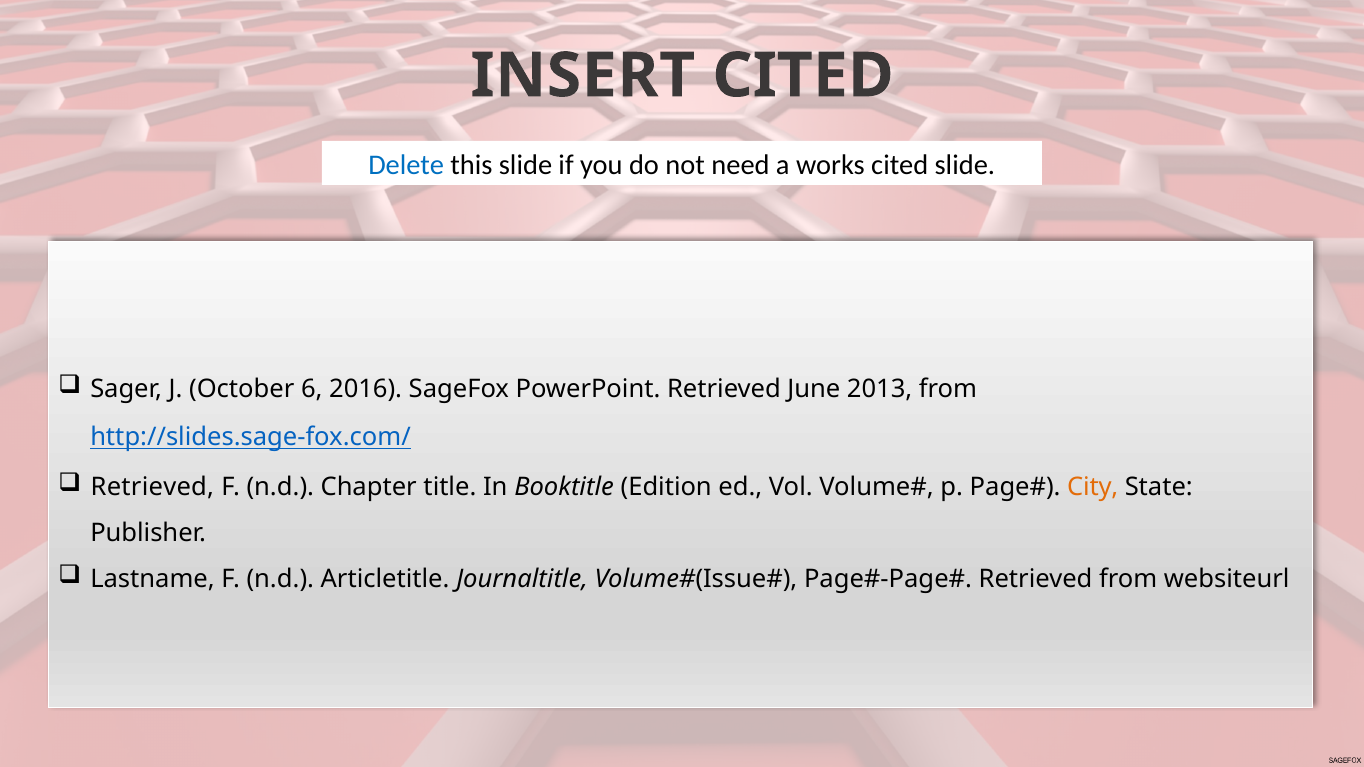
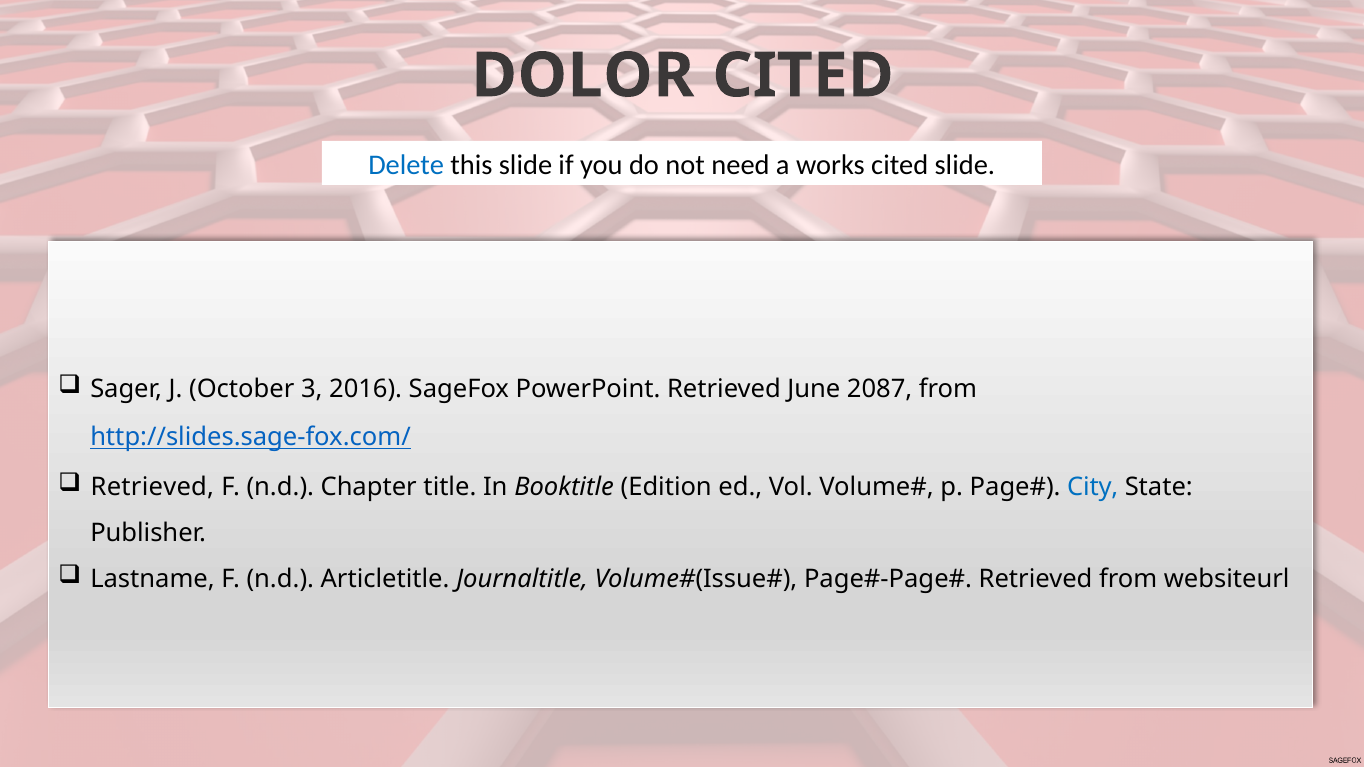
INSERT: INSERT -> DOLOR
6: 6 -> 3
2013: 2013 -> 2087
City colour: orange -> blue
